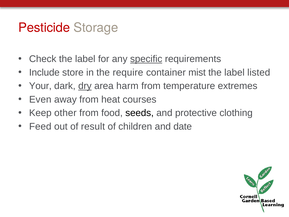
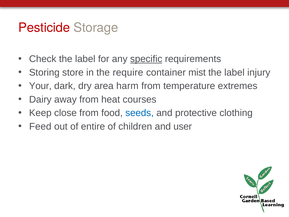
Include: Include -> Storing
listed: listed -> injury
dry underline: present -> none
Even: Even -> Dairy
other: other -> close
seeds colour: black -> blue
result: result -> entire
date: date -> user
